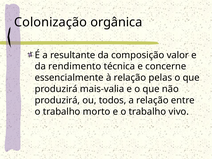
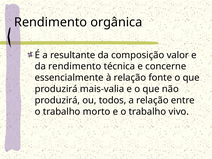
Colonização at (51, 22): Colonização -> Rendimento
pelas: pelas -> fonte
